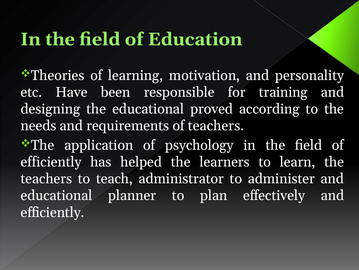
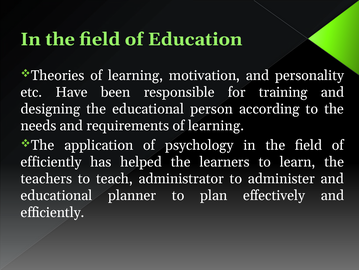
proved: proved -> person
requirements of teachers: teachers -> learning
